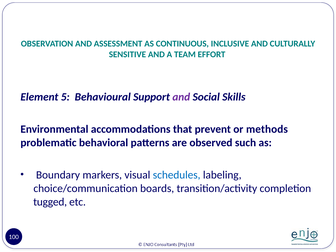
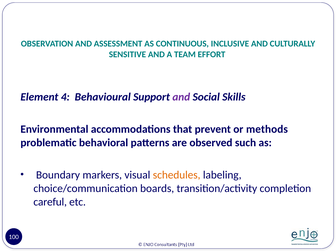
5: 5 -> 4
schedules colour: blue -> orange
tugged: tugged -> careful
